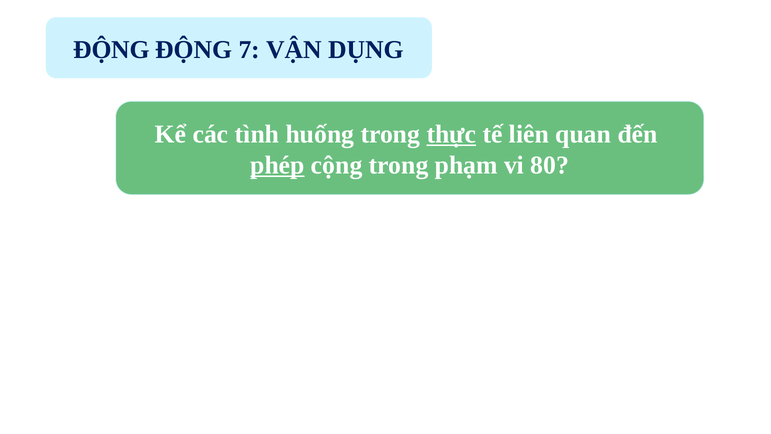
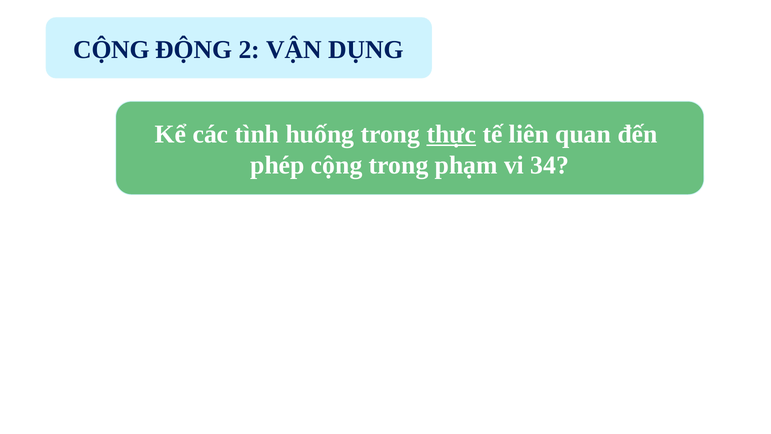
ĐỘNG at (111, 50): ĐỘNG -> CỘNG
7: 7 -> 2
phép underline: present -> none
80: 80 -> 34
